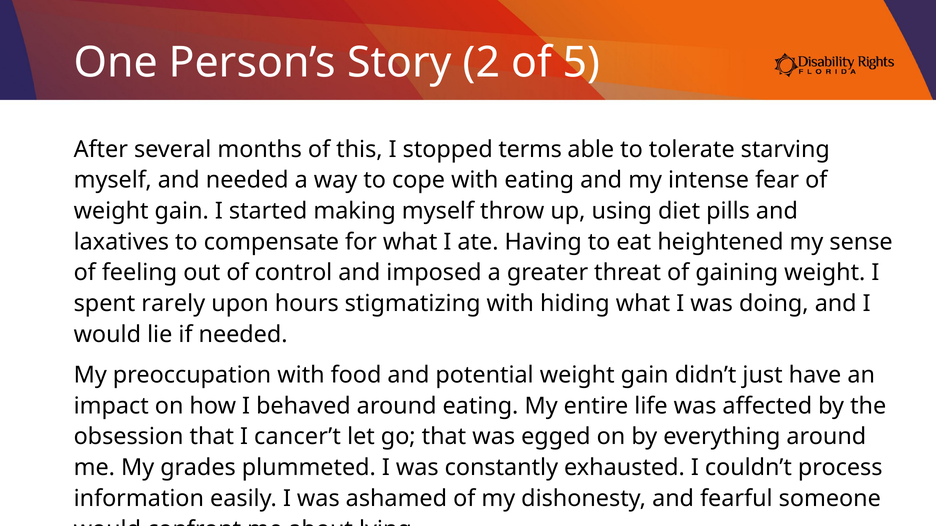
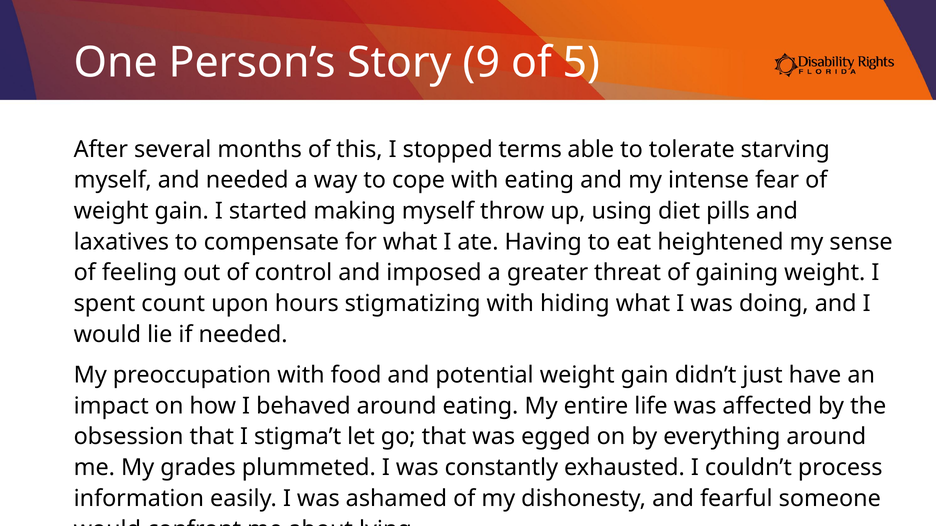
2: 2 -> 9
rarely: rarely -> count
cancer’t: cancer’t -> stigma’t
